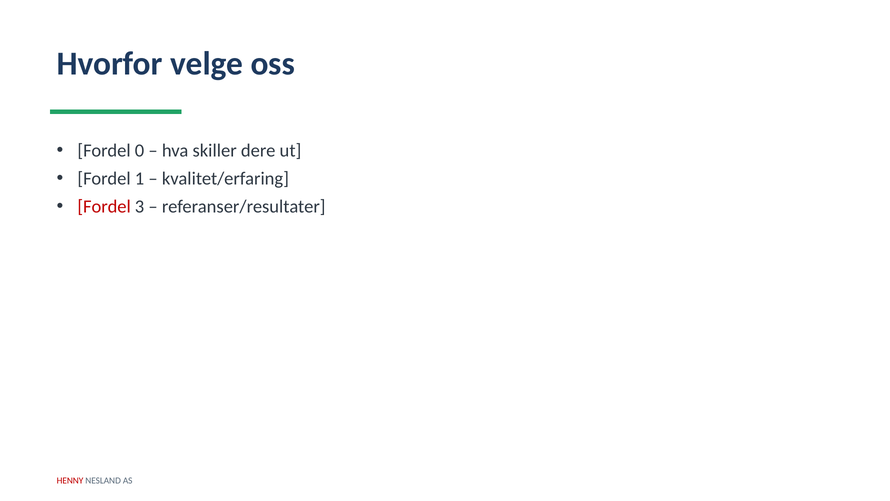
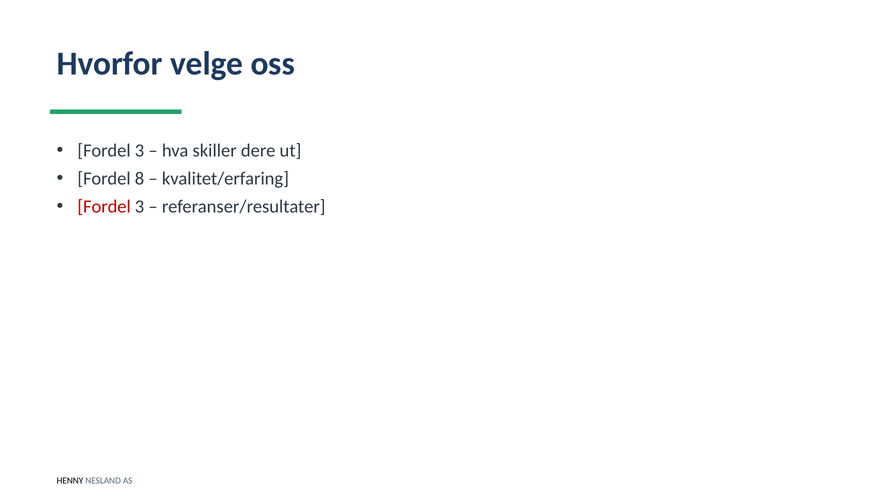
0 at (140, 151): 0 -> 3
1: 1 -> 8
HENNY colour: red -> black
